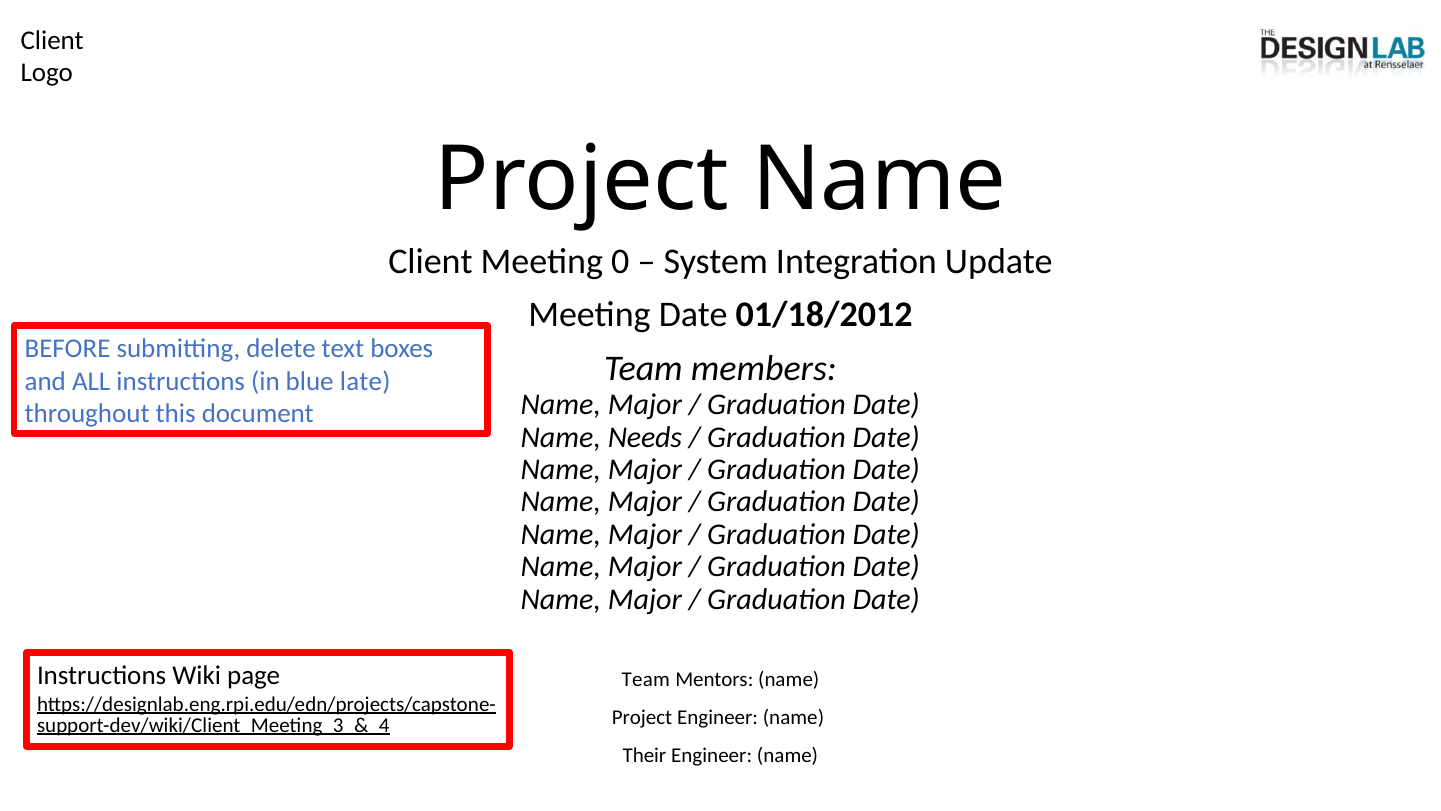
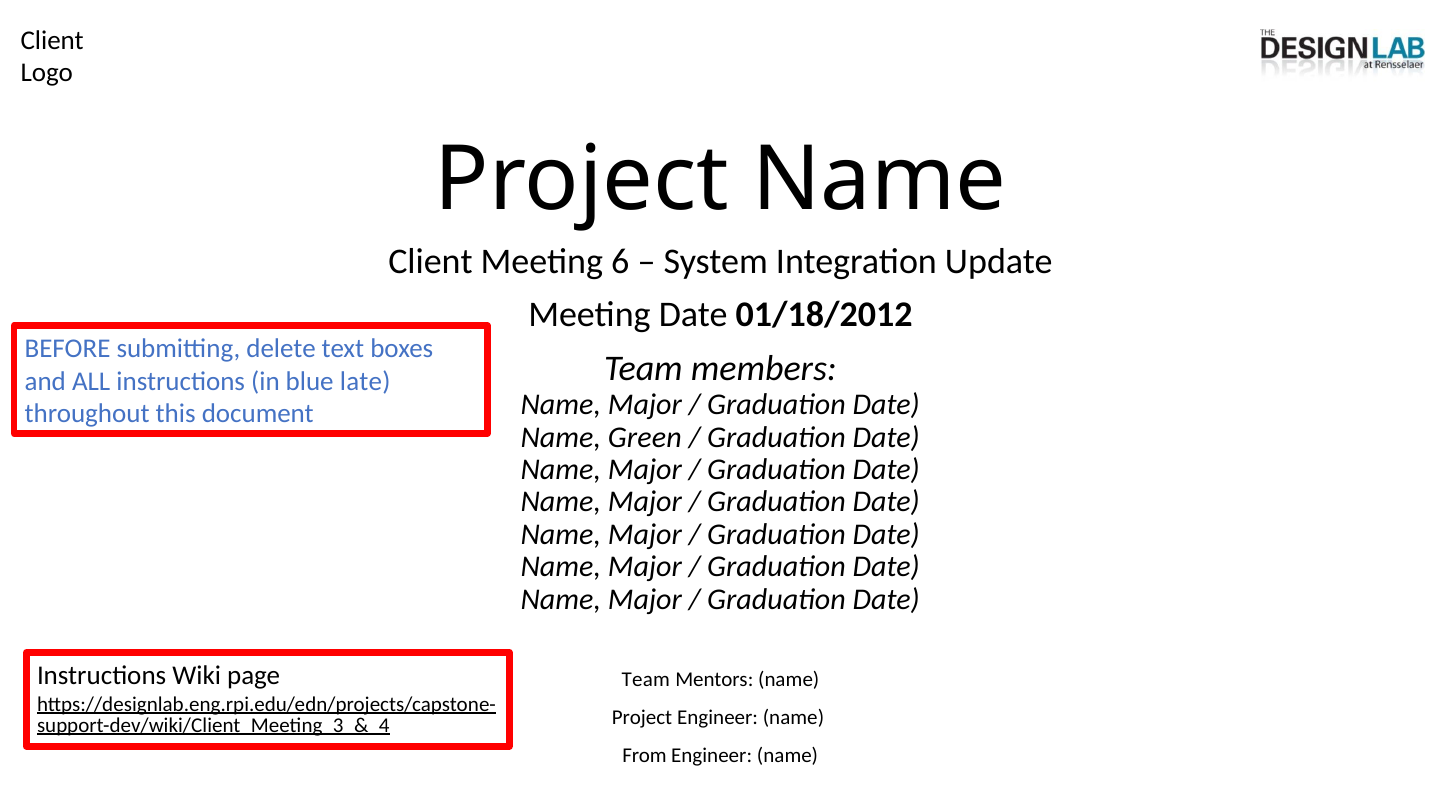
0: 0 -> 6
Needs: Needs -> Green
Their: Their -> From
